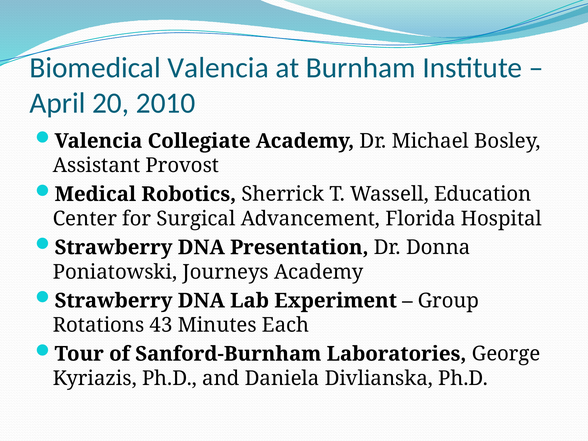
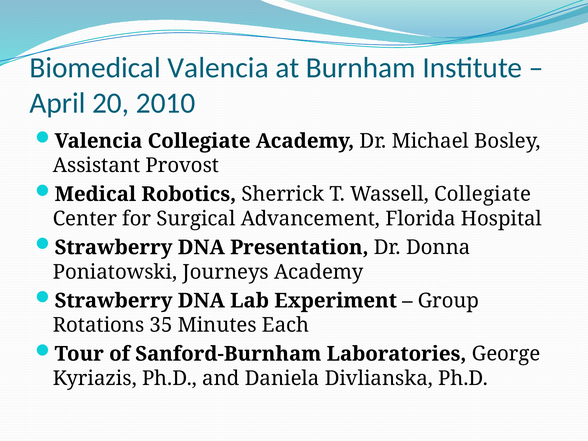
Wassell Education: Education -> Collegiate
43: 43 -> 35
